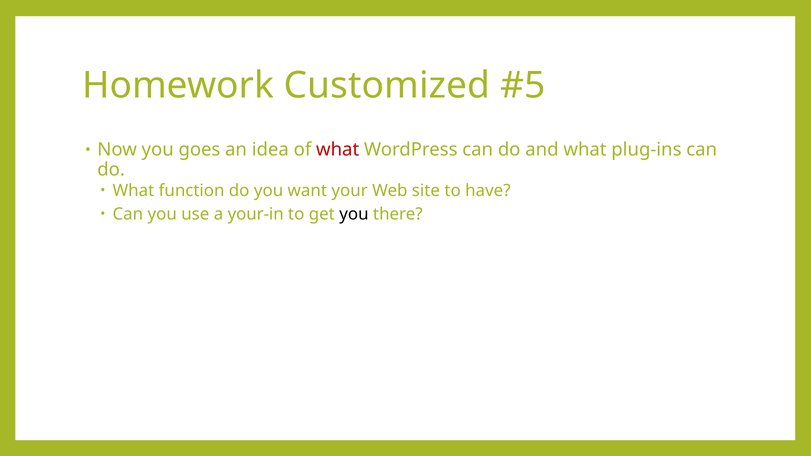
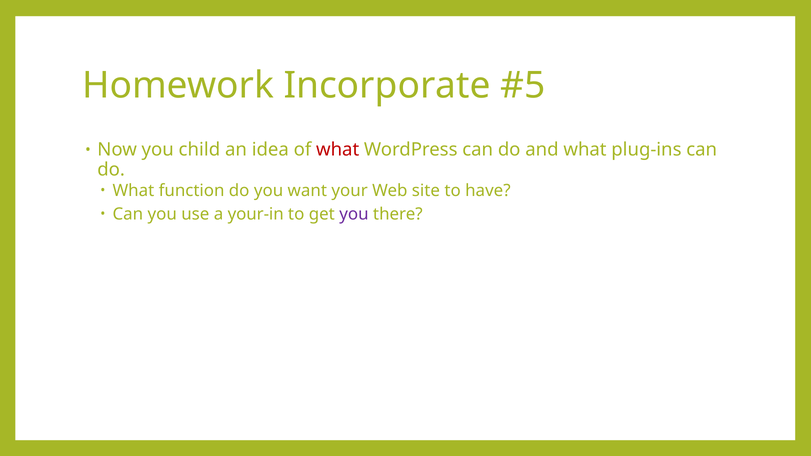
Customized: Customized -> Incorporate
goes: goes -> child
you at (354, 214) colour: black -> purple
